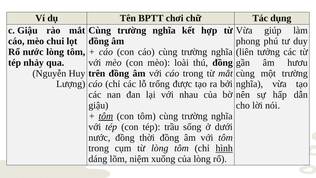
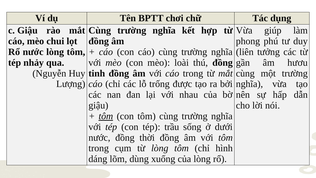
trên: trên -> tinh
hình underline: present -> none
niệm: niệm -> dùng
